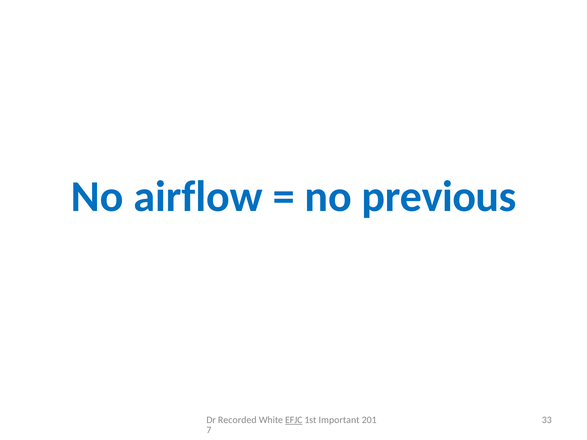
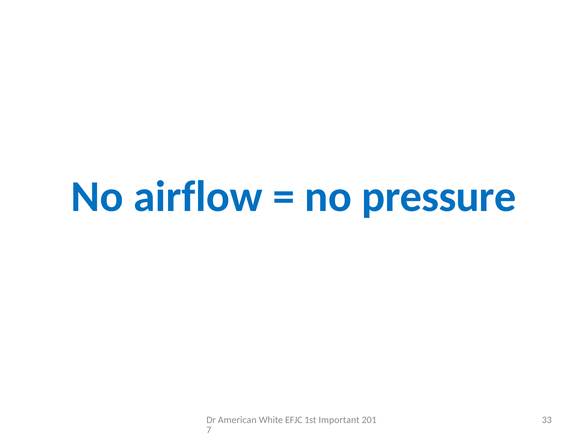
previous: previous -> pressure
Recorded: Recorded -> American
EFJC underline: present -> none
